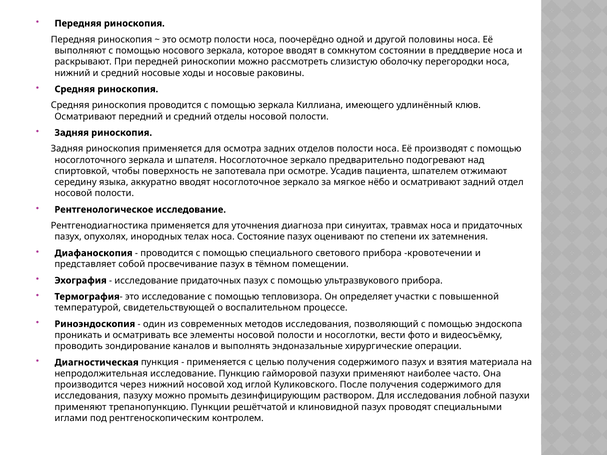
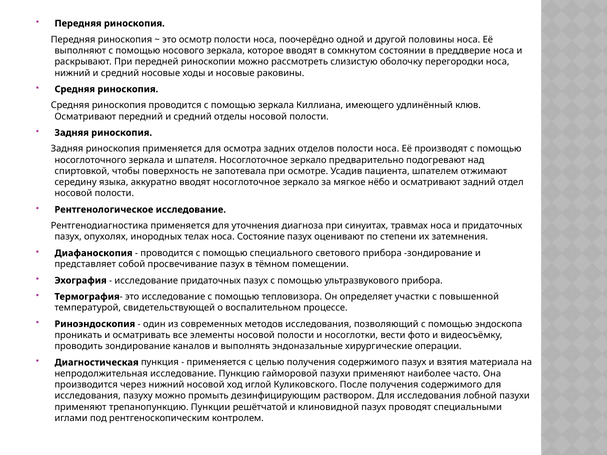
прибора кровотечении: кровотечении -> зондирование
